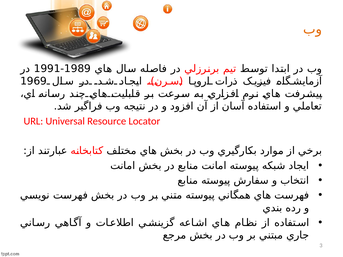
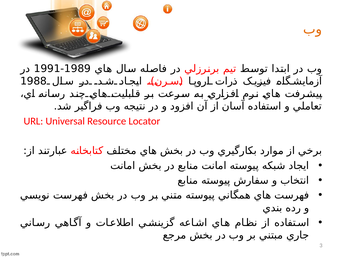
1969: 1969 -> 1988
